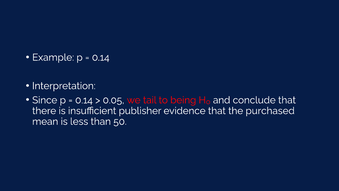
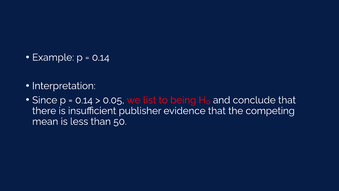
tail: tail -> list
purchased: purchased -> competing
